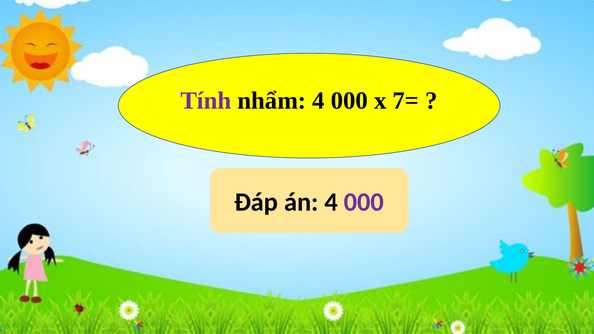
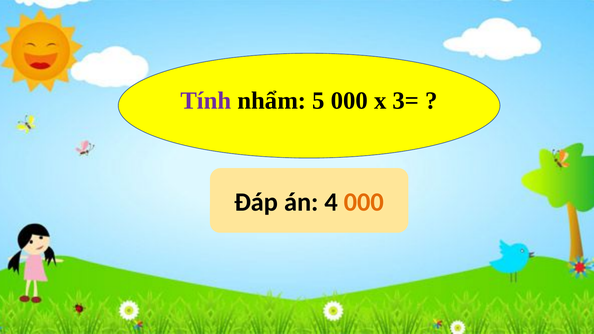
nhẩm 4: 4 -> 5
7=: 7= -> 3=
000 at (364, 202) colour: purple -> orange
